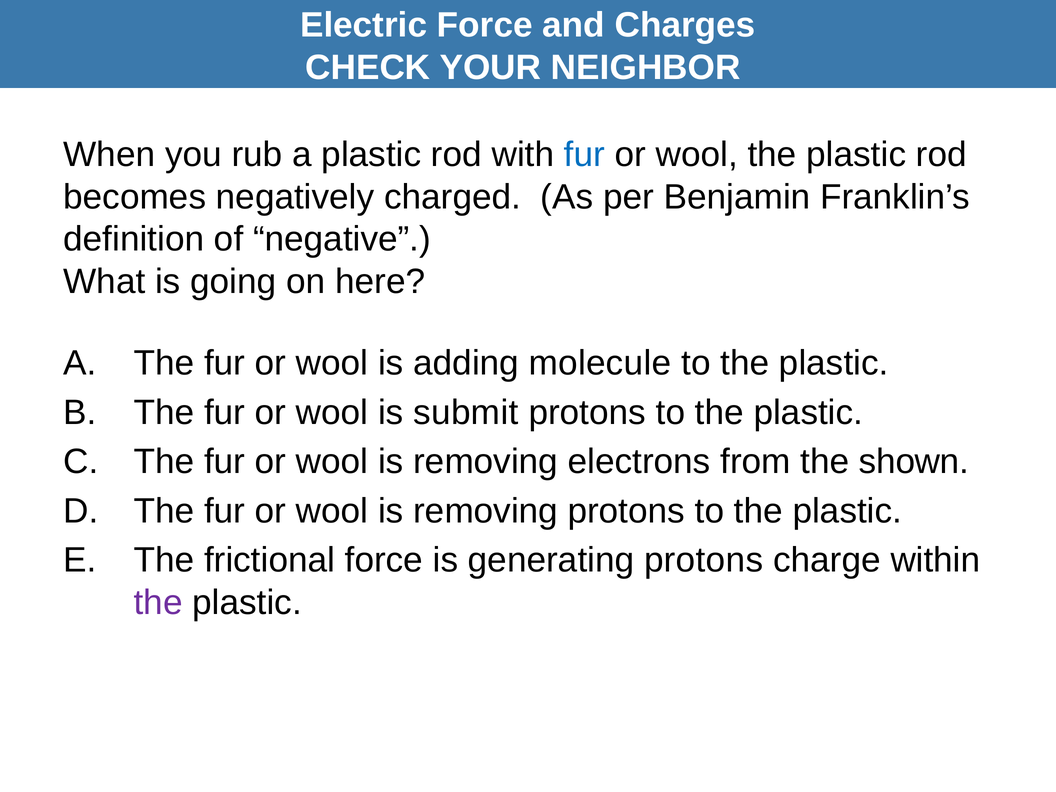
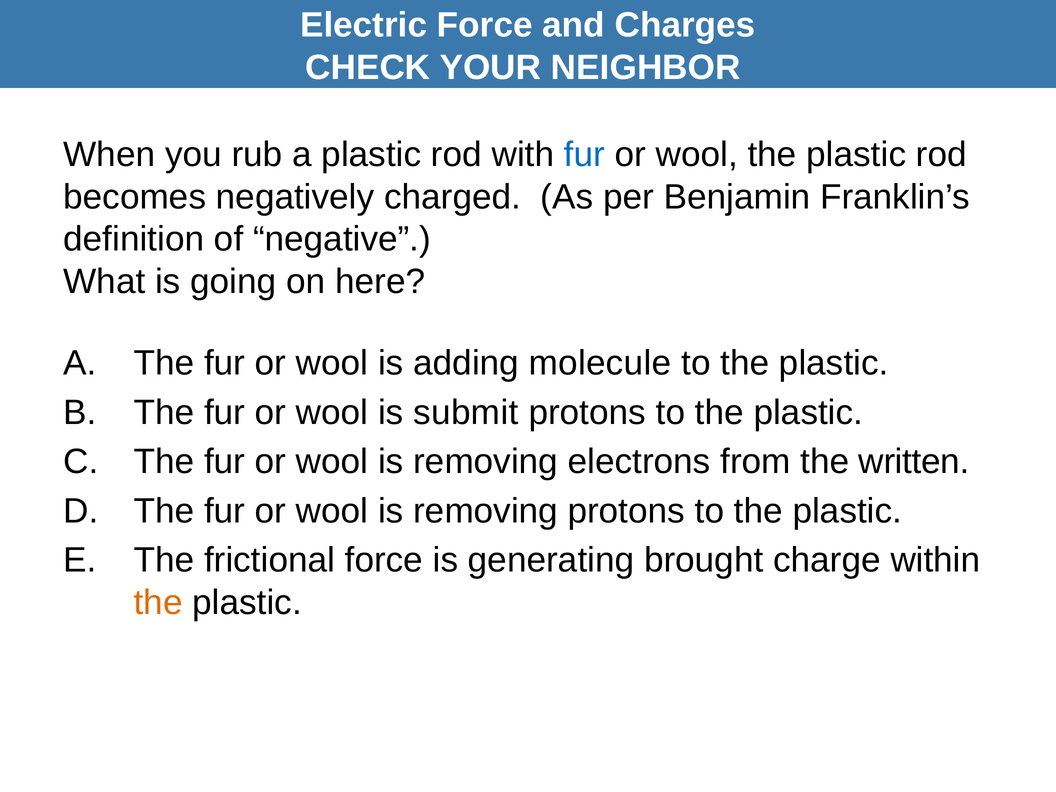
shown: shown -> written
generating protons: protons -> brought
the at (158, 603) colour: purple -> orange
